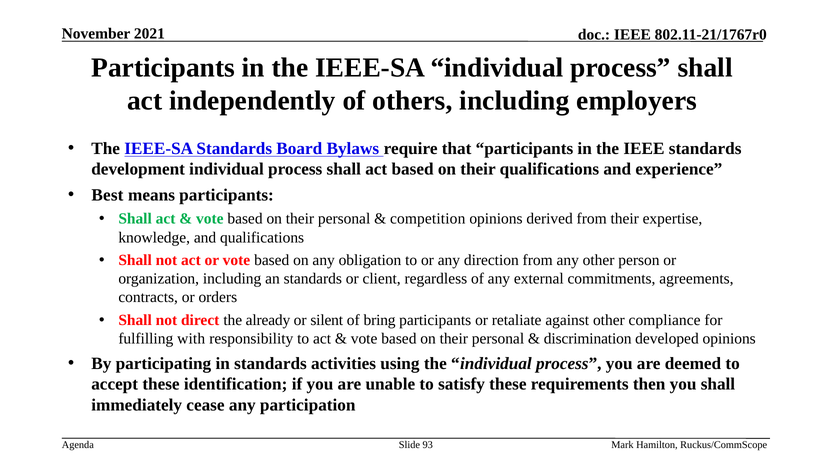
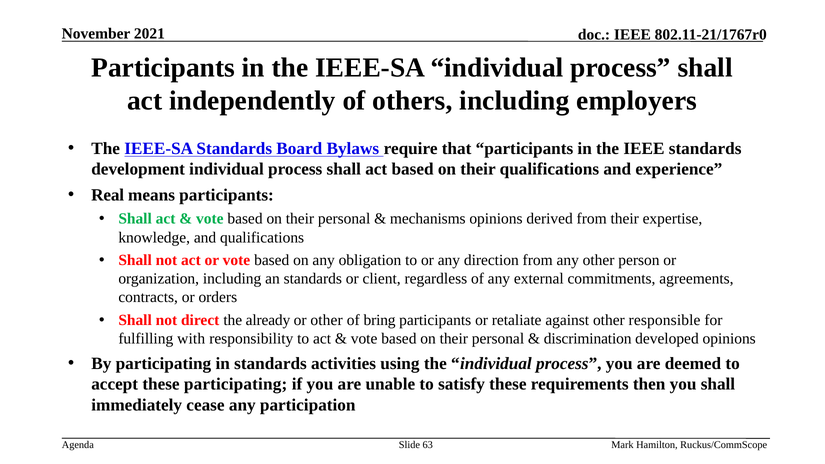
Best: Best -> Real
competition: competition -> mechanisms
or silent: silent -> other
compliance: compliance -> responsible
these identification: identification -> participating
93: 93 -> 63
